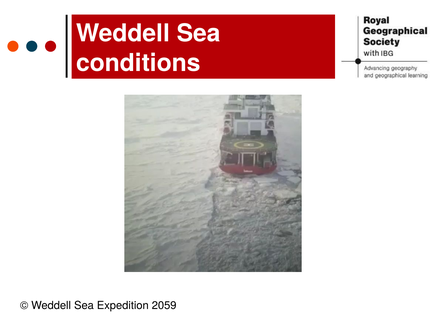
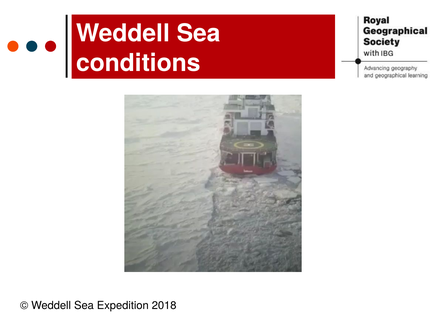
2059: 2059 -> 2018
